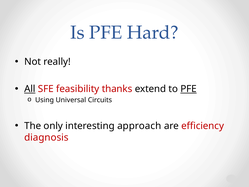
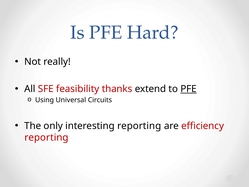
All underline: present -> none
interesting approach: approach -> reporting
diagnosis at (46, 137): diagnosis -> reporting
